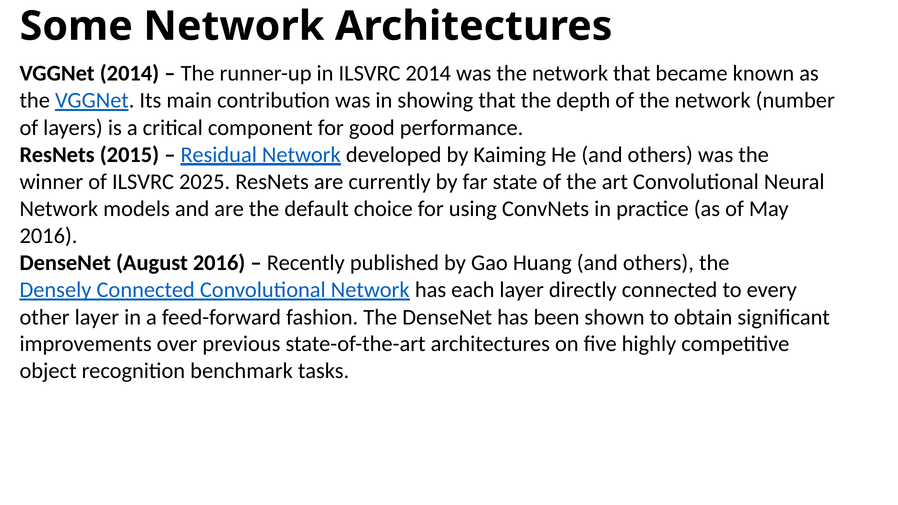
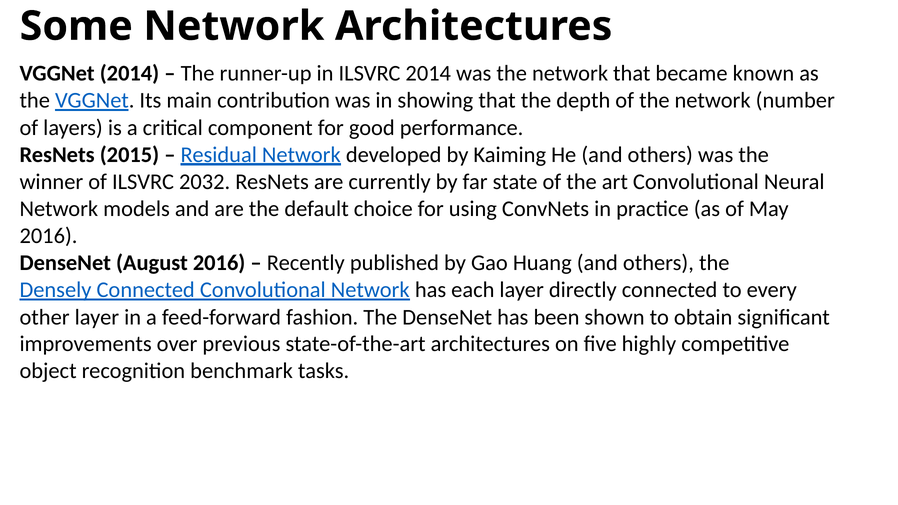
2025: 2025 -> 2032
